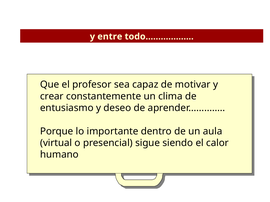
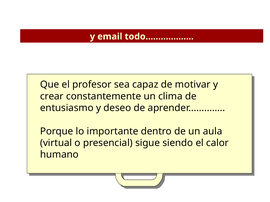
entre: entre -> email
